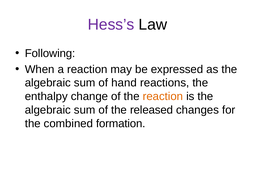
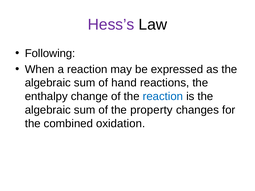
reaction at (163, 97) colour: orange -> blue
released: released -> property
formation: formation -> oxidation
